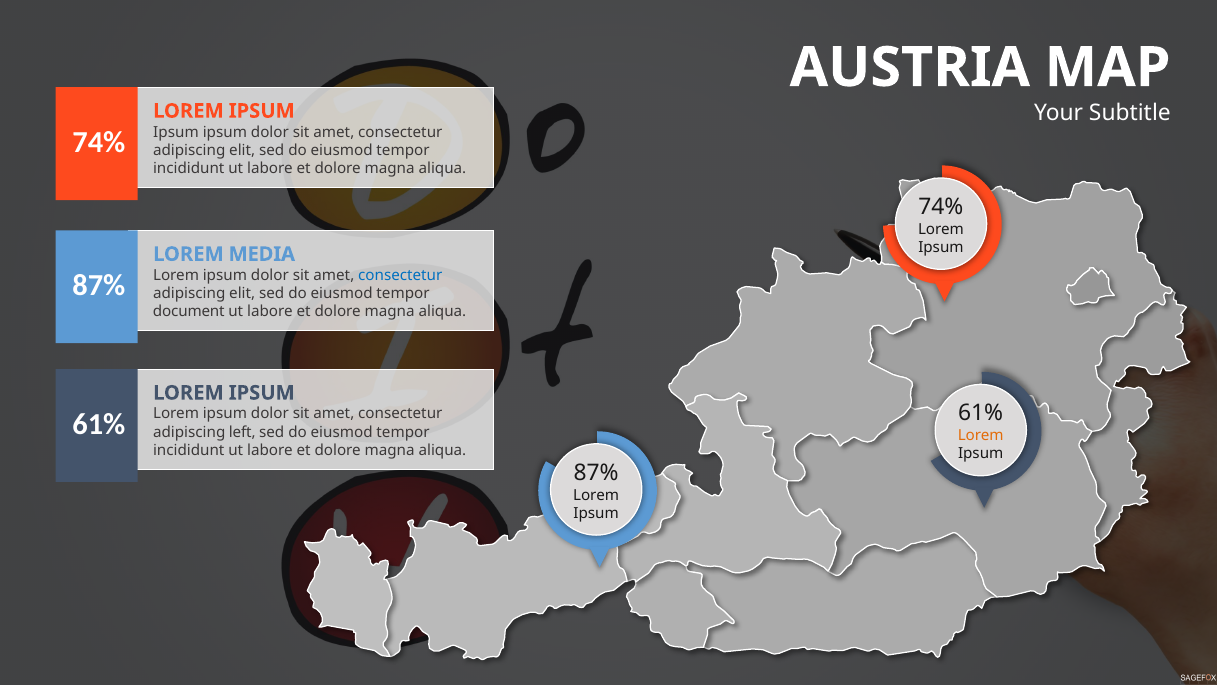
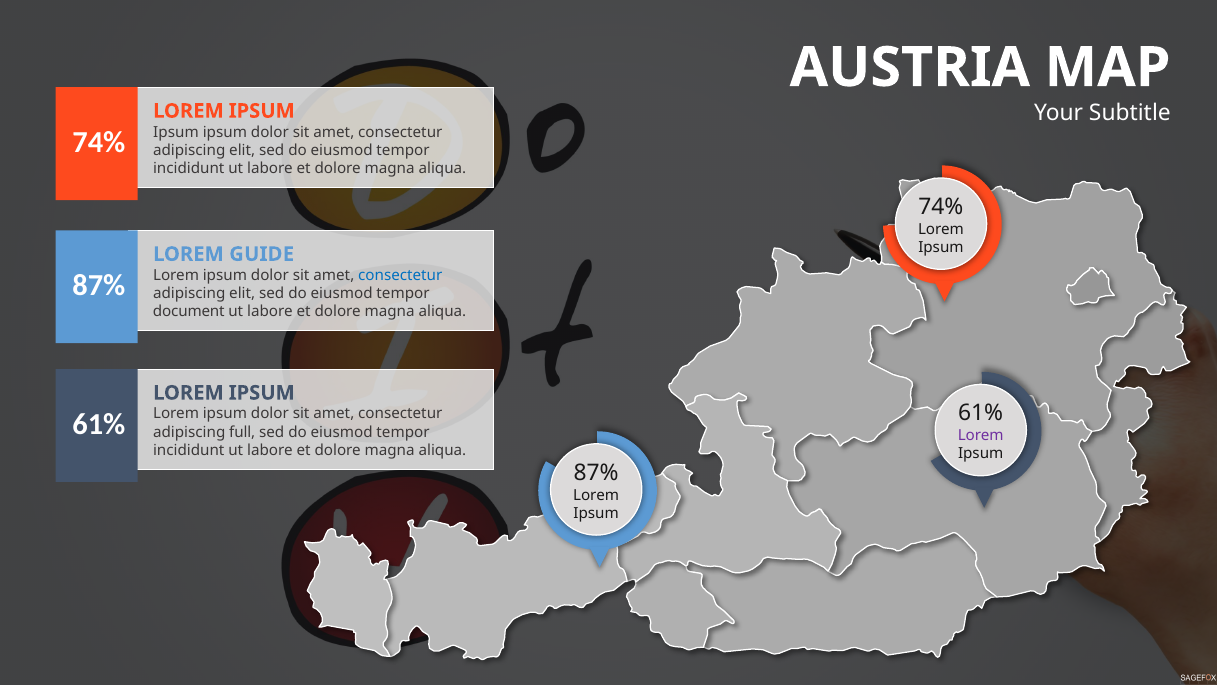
MEDIA: MEDIA -> GUIDE
left: left -> full
Lorem at (981, 435) colour: orange -> purple
